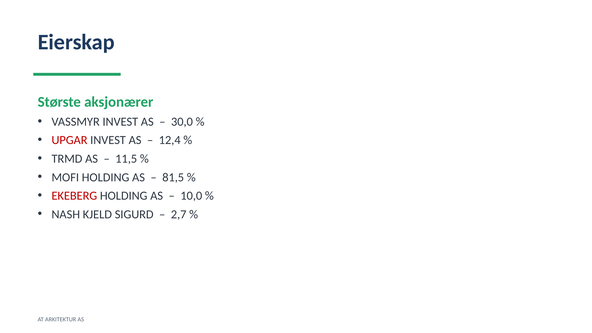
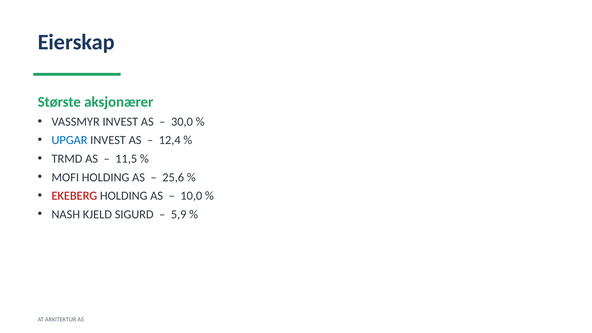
UPGAR colour: red -> blue
81,5: 81,5 -> 25,6
2,7: 2,7 -> 5,9
